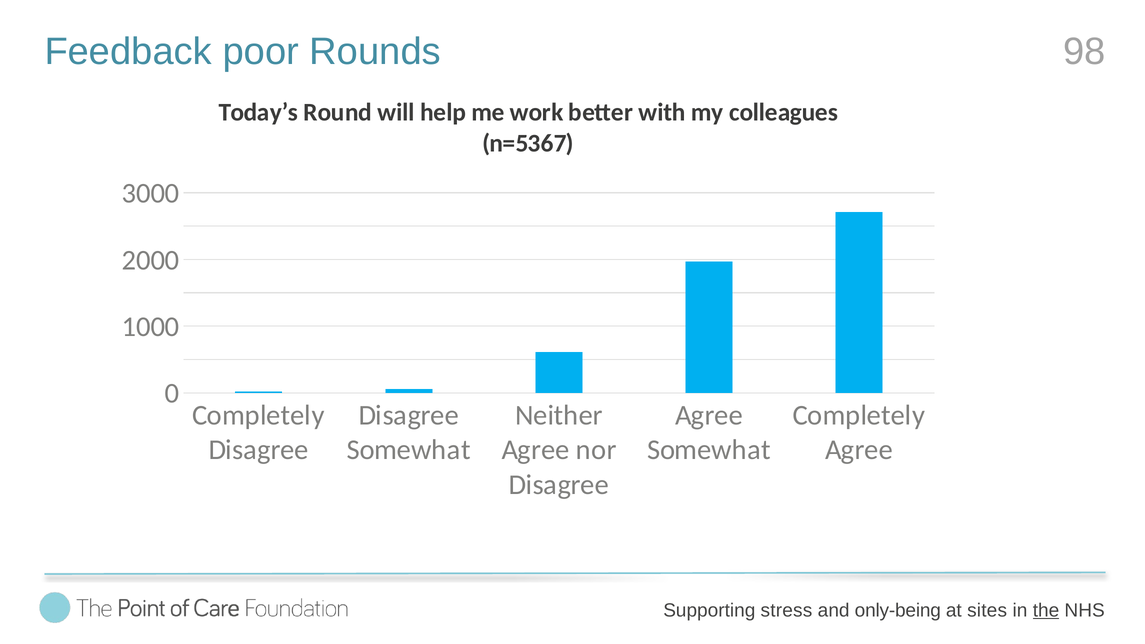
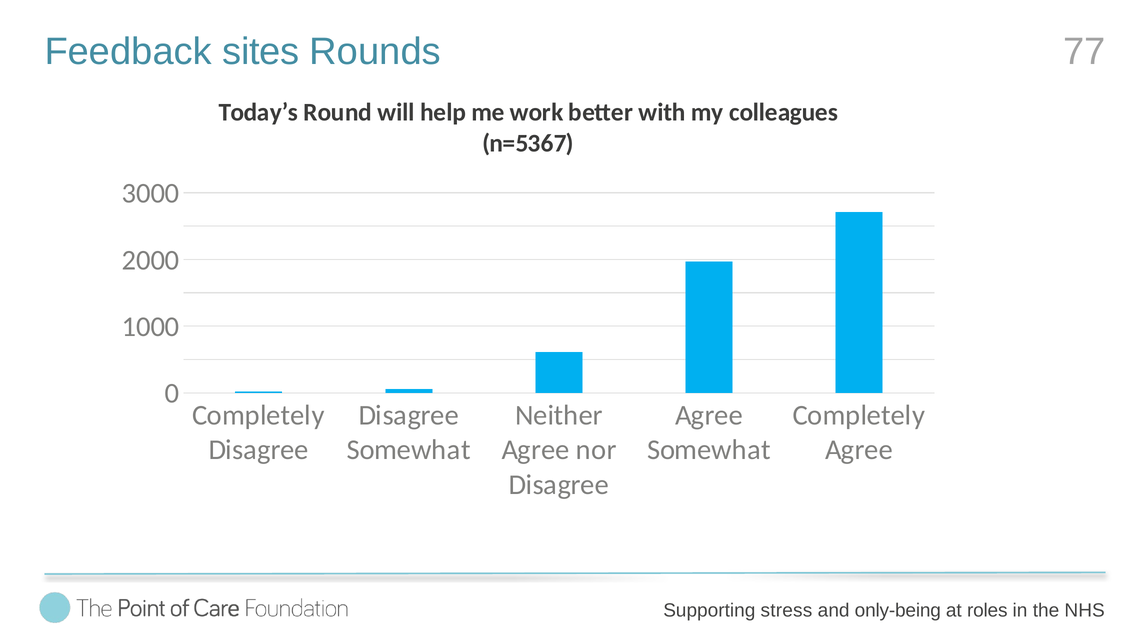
poor: poor -> sites
98: 98 -> 77
sites: sites -> roles
the underline: present -> none
